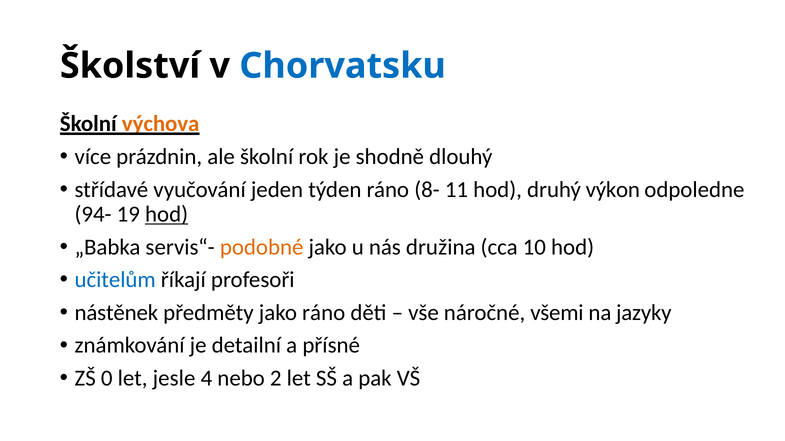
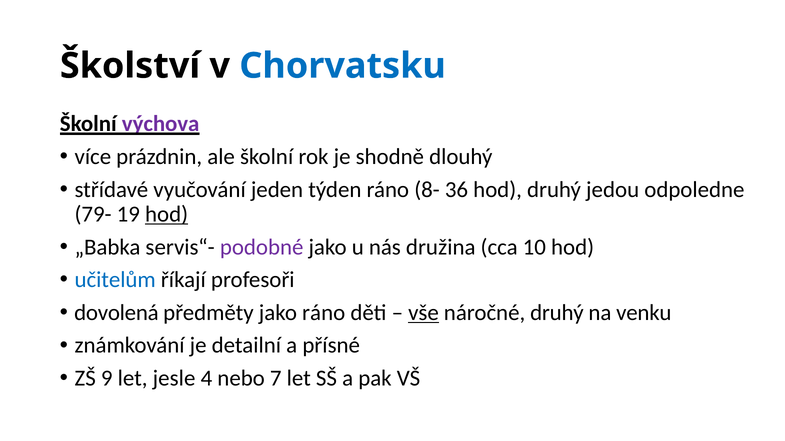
výchova colour: orange -> purple
11: 11 -> 36
výkon: výkon -> jedou
94-: 94- -> 79-
podobné colour: orange -> purple
nástěnek: nástěnek -> dovolená
vše underline: none -> present
náročné všemi: všemi -> druhý
jazyky: jazyky -> venku
0: 0 -> 9
2: 2 -> 7
